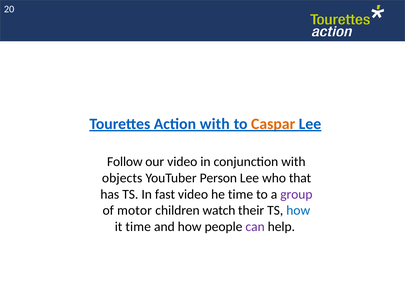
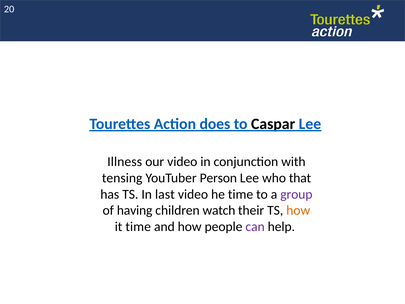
Action with: with -> does
Caspar colour: orange -> black
Follow: Follow -> Illness
objects: objects -> tensing
fast: fast -> last
motor: motor -> having
how at (298, 210) colour: blue -> orange
